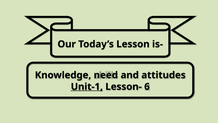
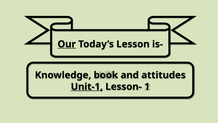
Our underline: none -> present
need: need -> book
6: 6 -> 1
